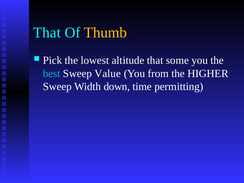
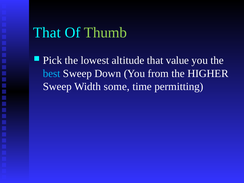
Thumb colour: yellow -> light green
some: some -> value
Value: Value -> Down
down: down -> some
